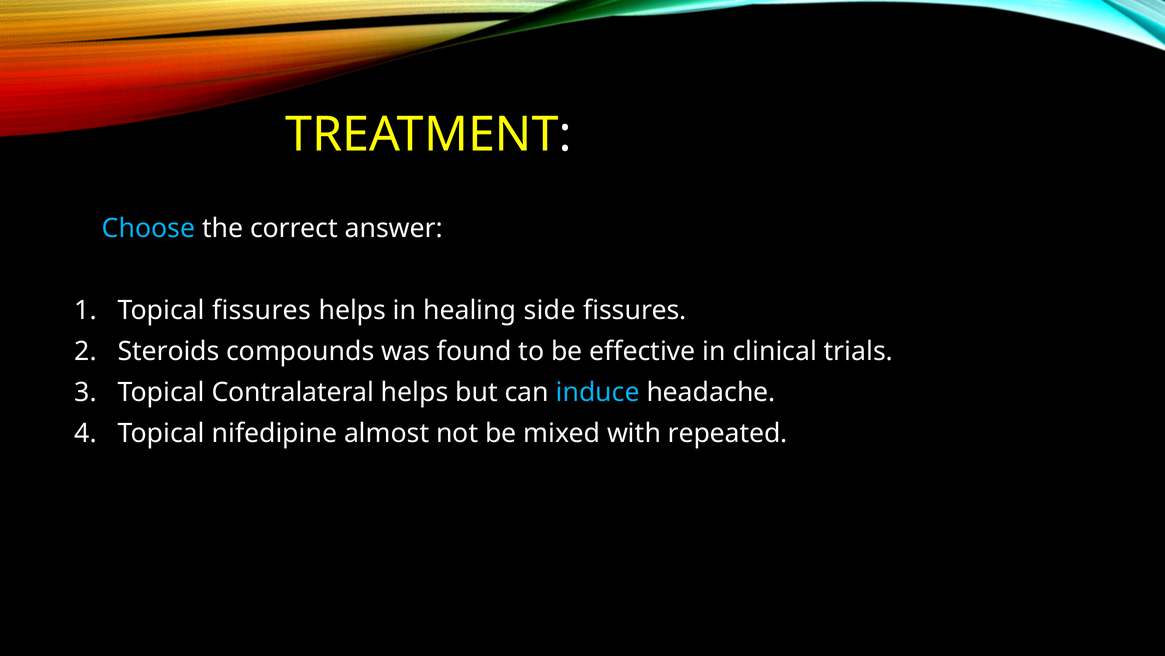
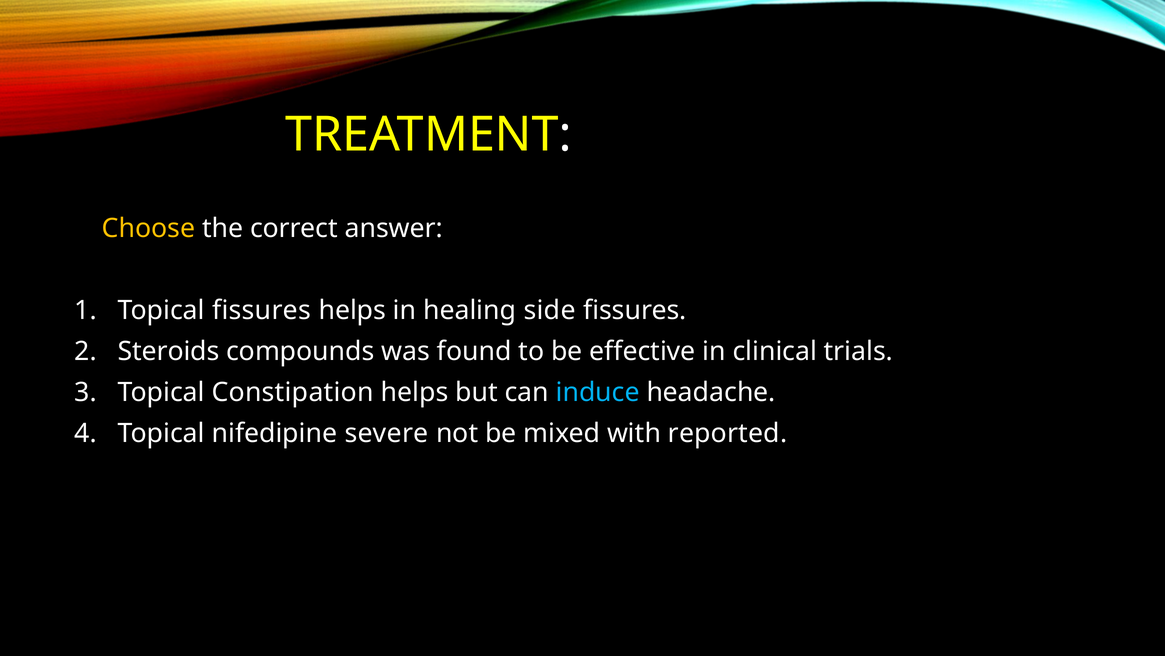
Choose colour: light blue -> yellow
Contralateral: Contralateral -> Constipation
almost: almost -> severe
repeated: repeated -> reported
